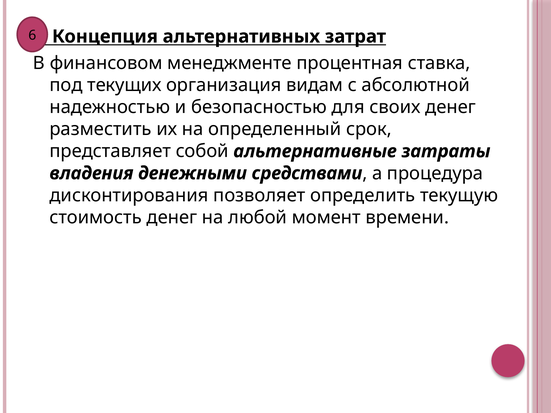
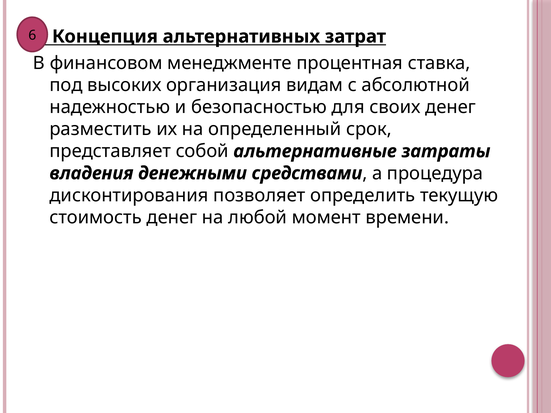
текущих: текущих -> высоких
